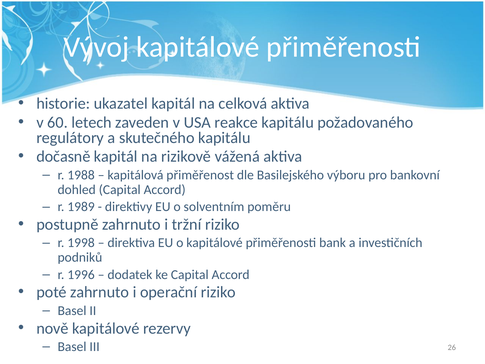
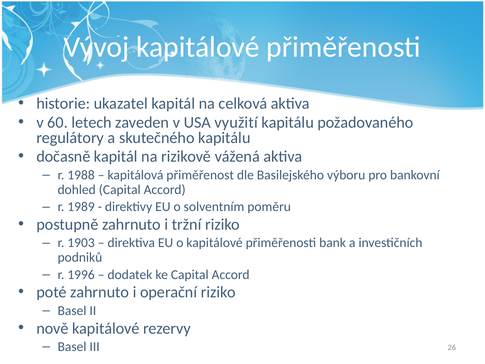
reakce: reakce -> využití
1998: 1998 -> 1903
